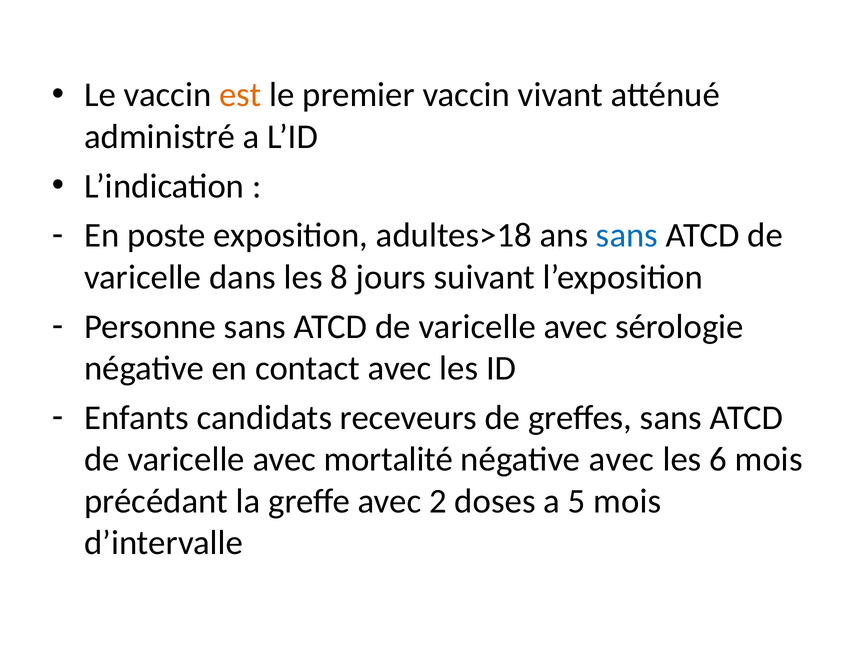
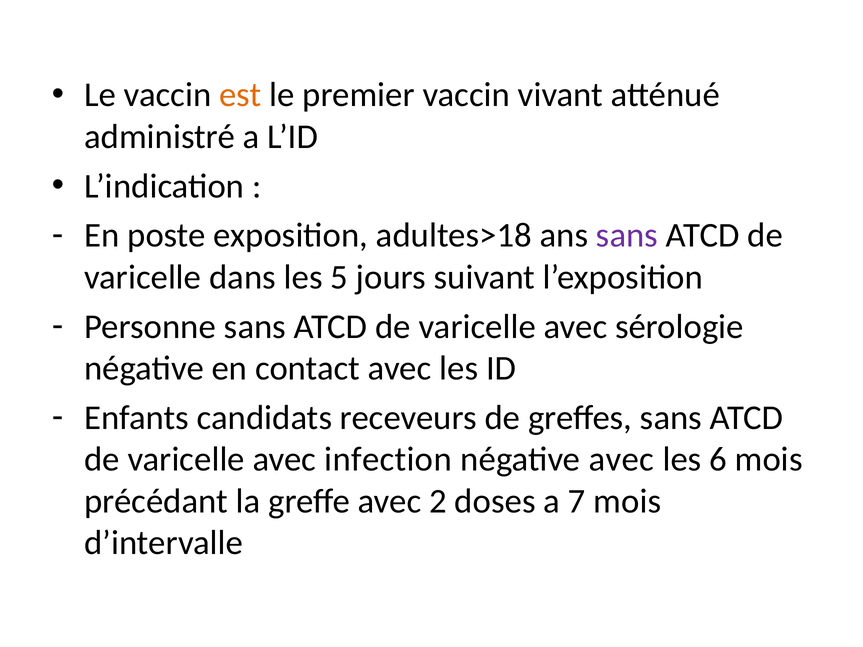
sans at (627, 236) colour: blue -> purple
8: 8 -> 5
mortalité: mortalité -> infection
5: 5 -> 7
